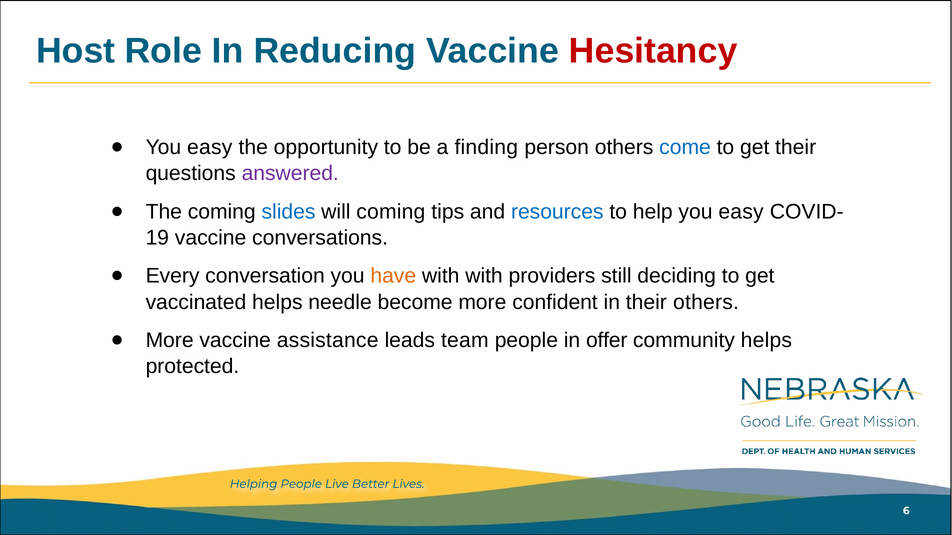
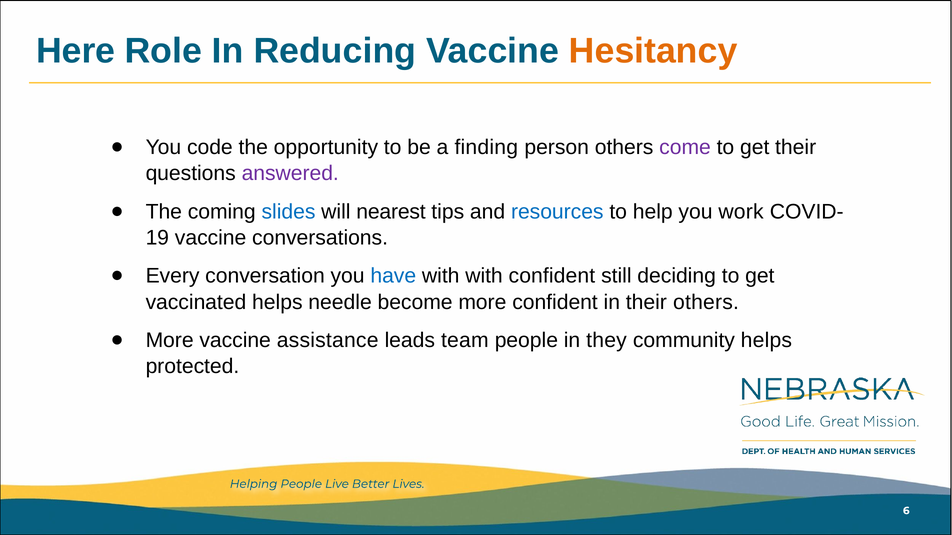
Host: Host -> Here
Hesitancy colour: red -> orange
easy at (210, 147): easy -> code
come colour: blue -> purple
will coming: coming -> nearest
help you easy: easy -> work
have colour: orange -> blue
with providers: providers -> confident
offer: offer -> they
